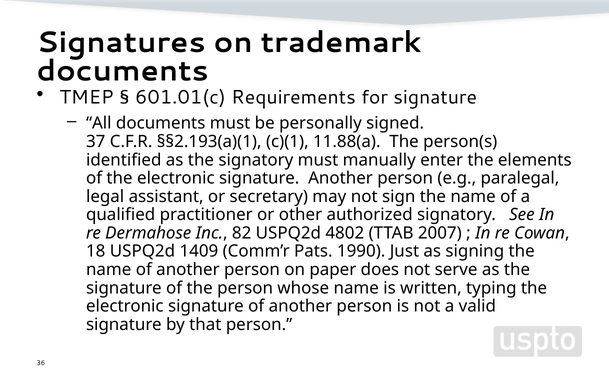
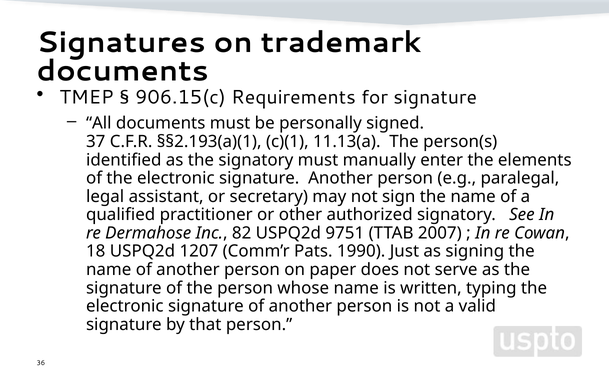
601.01(c: 601.01(c -> 906.15(c
11.88(a: 11.88(a -> 11.13(a
4802: 4802 -> 9751
1409: 1409 -> 1207
